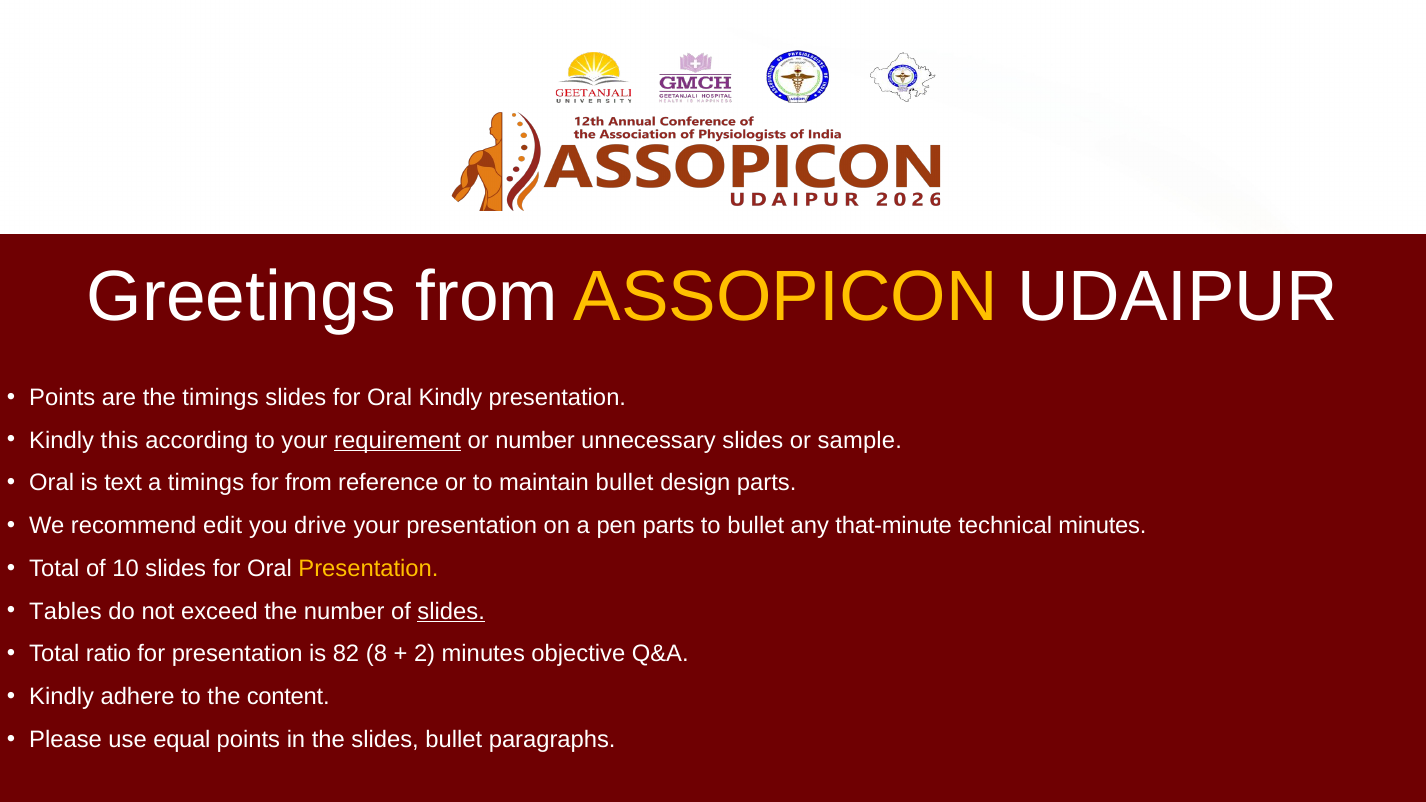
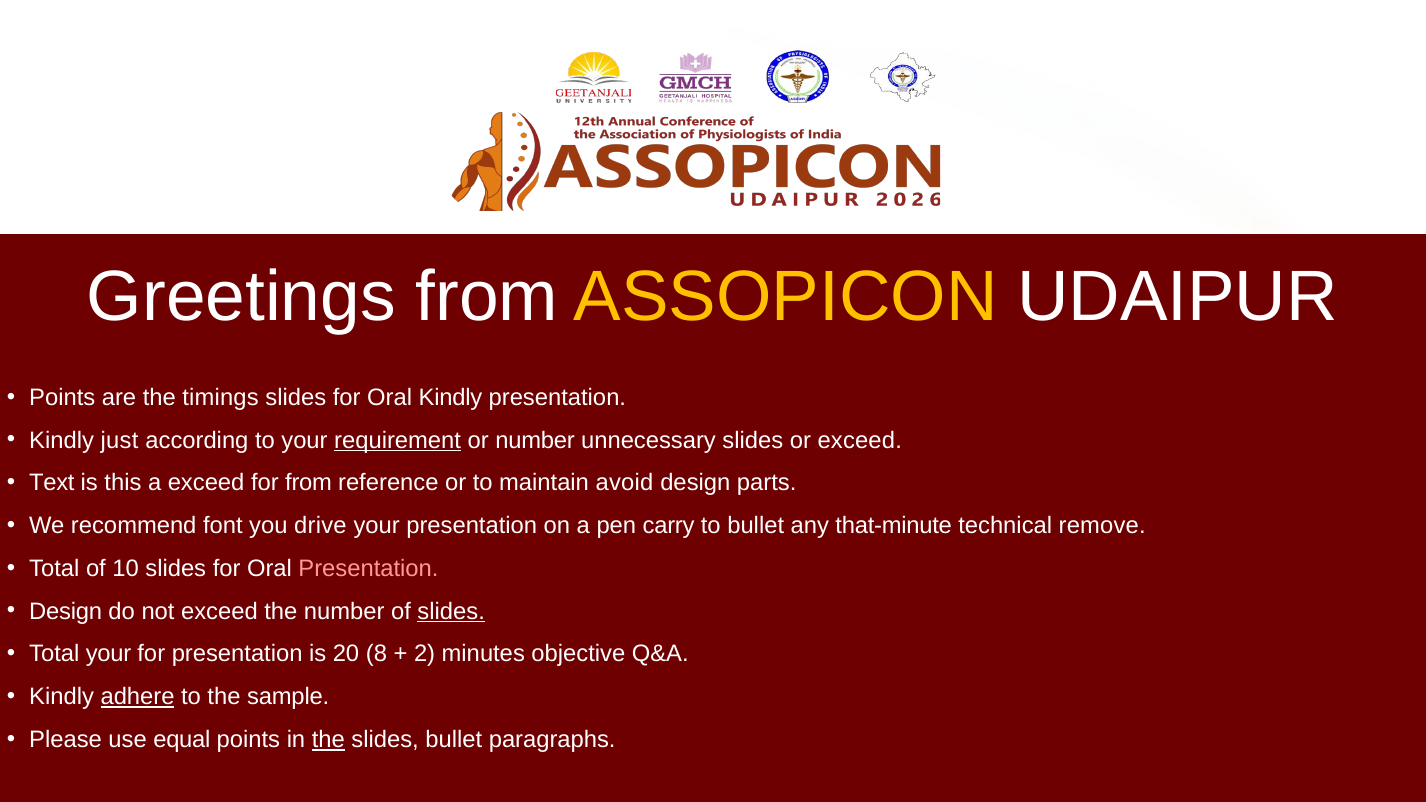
this: this -> just
or sample: sample -> exceed
Oral at (52, 483): Oral -> Text
text: text -> this
a timings: timings -> exceed
maintain bullet: bullet -> avoid
edit: edit -> font
pen parts: parts -> carry
technical minutes: minutes -> remove
Presentation at (368, 569) colour: yellow -> pink
Tables at (65, 611): Tables -> Design
Total ratio: ratio -> your
82: 82 -> 20
adhere underline: none -> present
content: content -> sample
the at (328, 740) underline: none -> present
